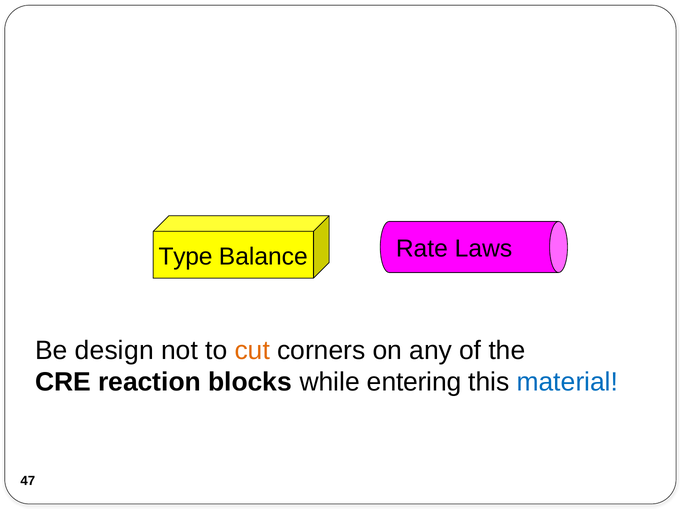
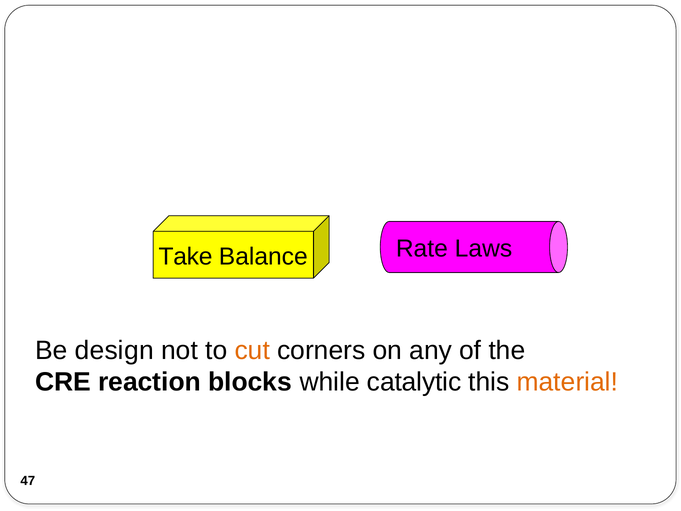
Type: Type -> Take
entering: entering -> catalytic
material colour: blue -> orange
